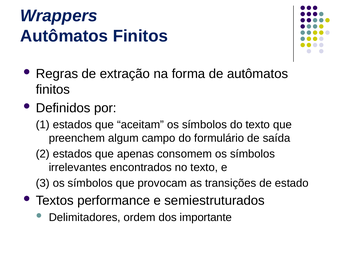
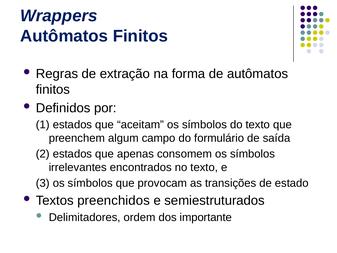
performance: performance -> preenchidos
